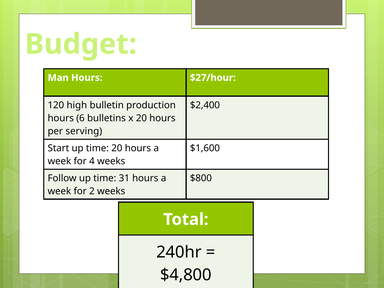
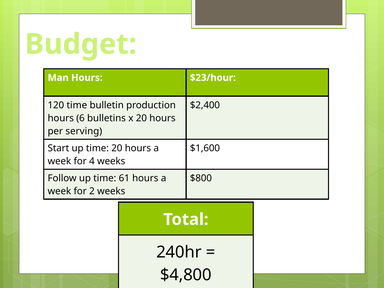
$27/hour: $27/hour -> $23/hour
120 high: high -> time
31: 31 -> 61
